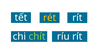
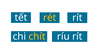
chít colour: light green -> yellow
